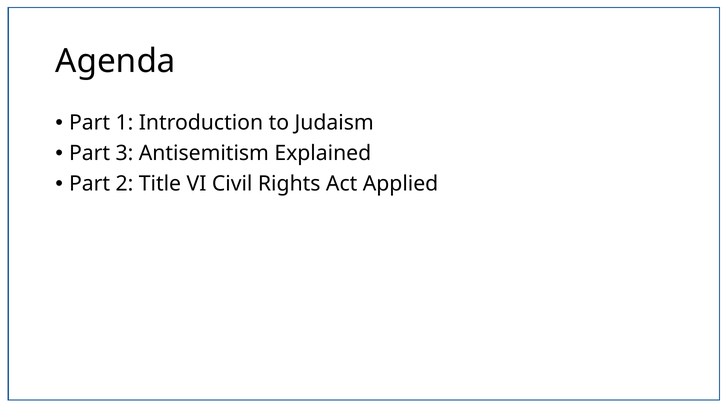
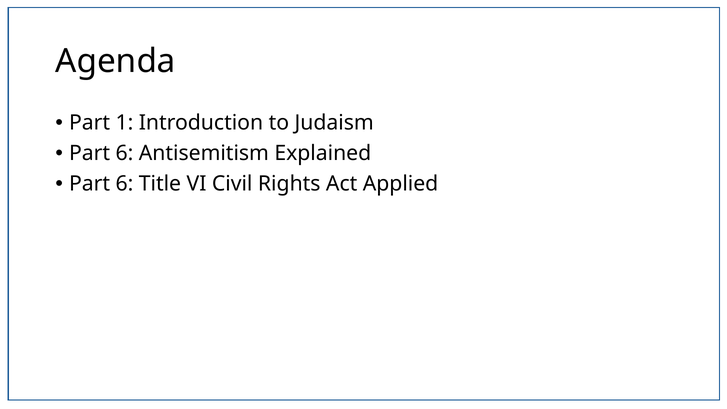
3 at (124, 153): 3 -> 6
2 at (124, 184): 2 -> 6
